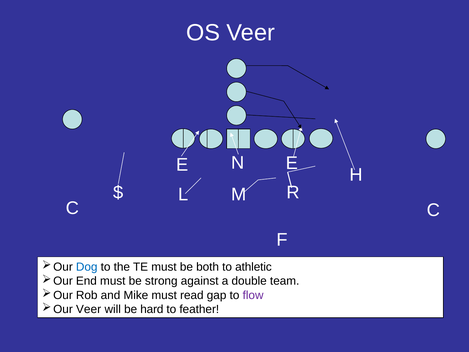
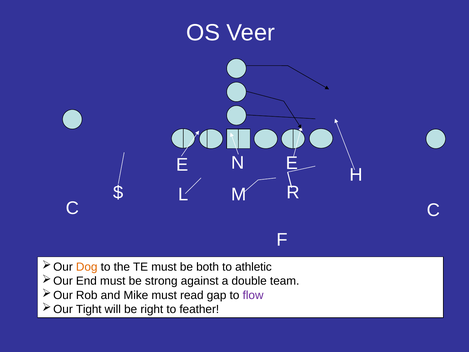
Dog colour: blue -> orange
Veer at (89, 309): Veer -> Tight
hard: hard -> right
